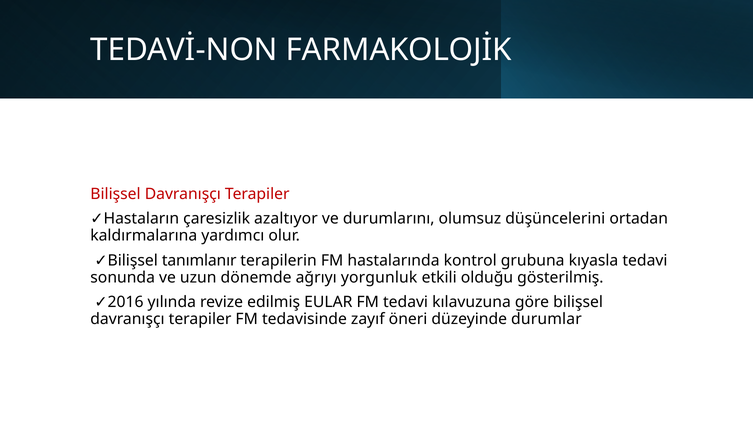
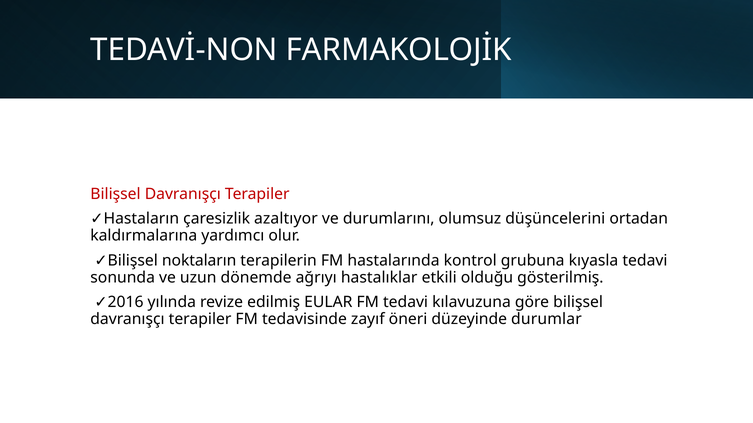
tanımlanır: tanımlanır -> noktaların
yorgunluk: yorgunluk -> hastalıklar
